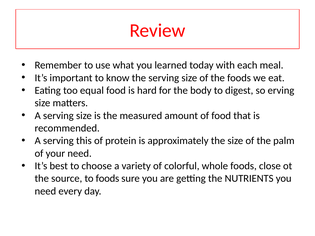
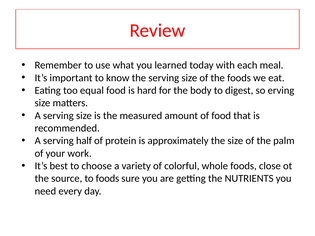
this: this -> half
your need: need -> work
